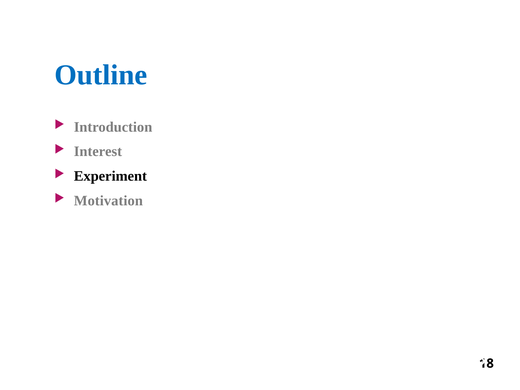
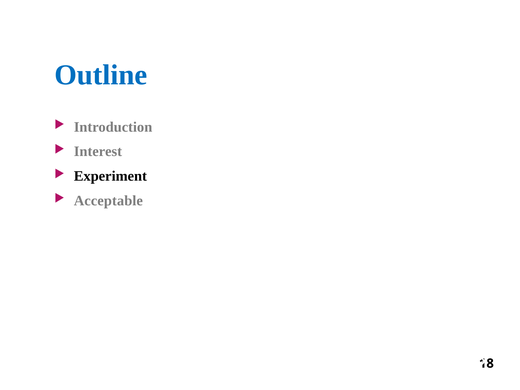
Motivation: Motivation -> Acceptable
